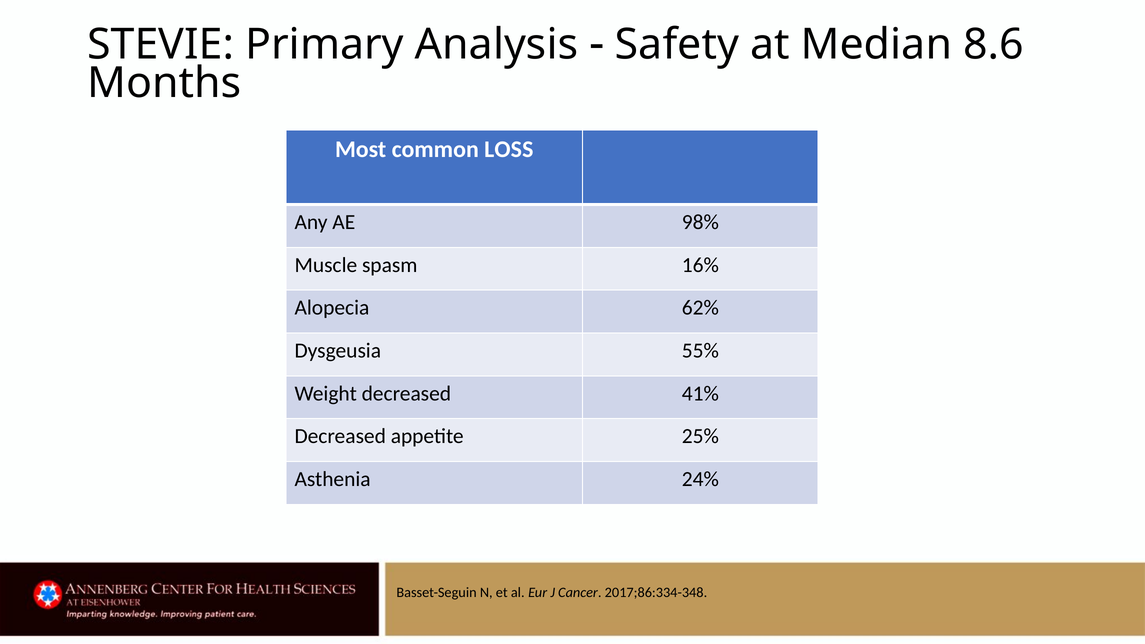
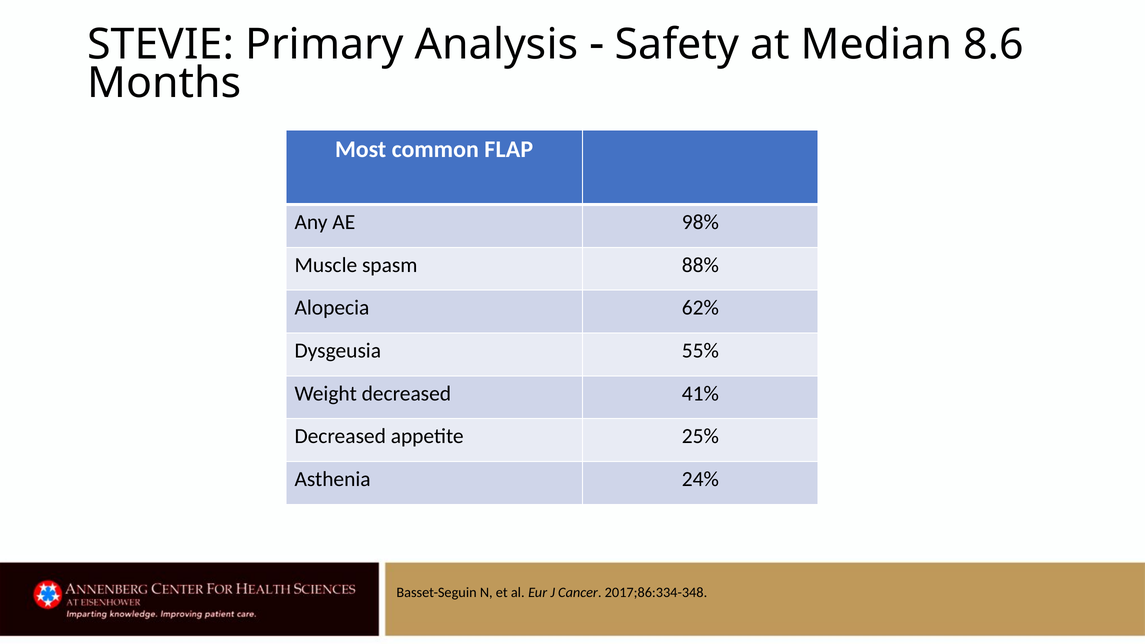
LOSS: LOSS -> FLAP
16%: 16% -> 88%
